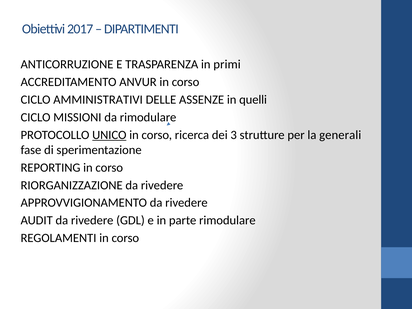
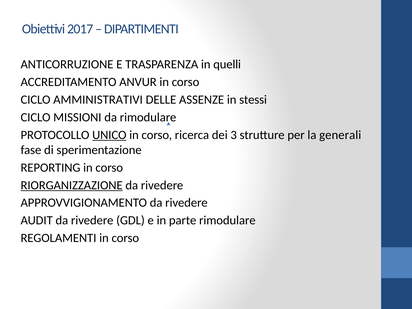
primi: primi -> quelli
quelli: quelli -> stessi
RIORGANIZZAZIONE underline: none -> present
